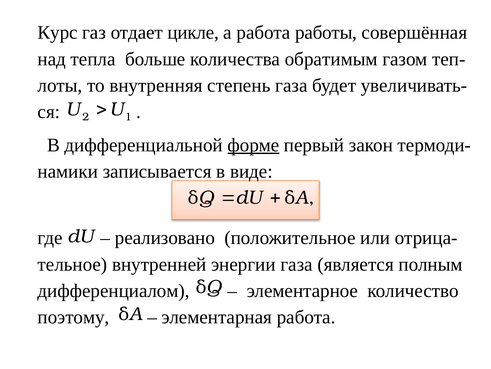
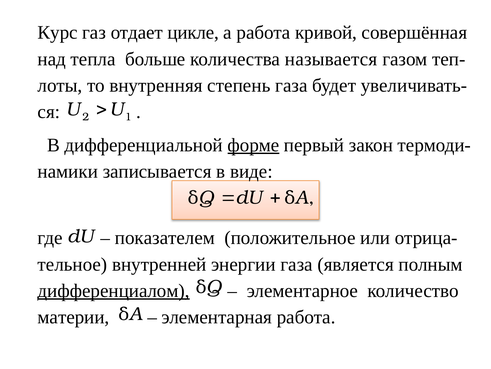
работы: работы -> кривой
обратимым: обратимым -> называется
реализовано: реализовано -> показателем
дифференциалом underline: none -> present
поэтому: поэтому -> материи
